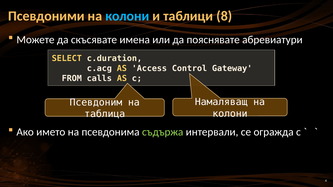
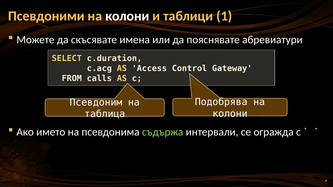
колони at (127, 16) colour: light blue -> white
8: 8 -> 1
Намаляващ: Намаляващ -> Подобрява
